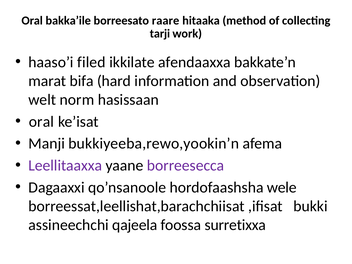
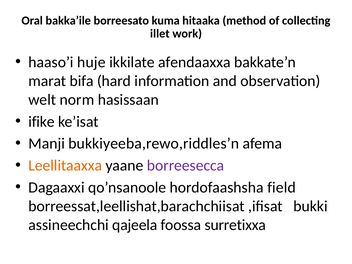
raare: raare -> kuma
tarji: tarji -> illet
filed: filed -> huje
oral at (41, 122): oral -> ifike
bukkiyeeba,rewo,yookin’n: bukkiyeeba,rewo,yookin’n -> bukkiyeeba,rewo,riddles’n
Leellitaaxxa colour: purple -> orange
wele: wele -> field
